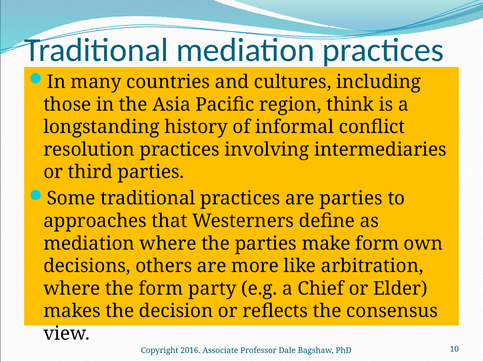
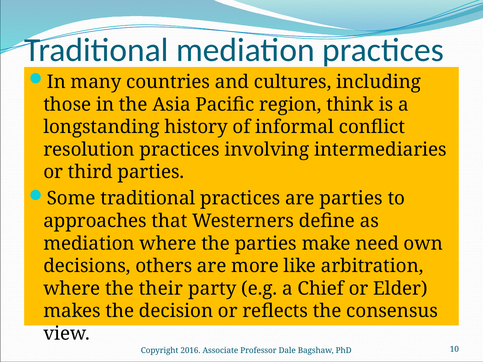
make form: form -> need
the form: form -> their
